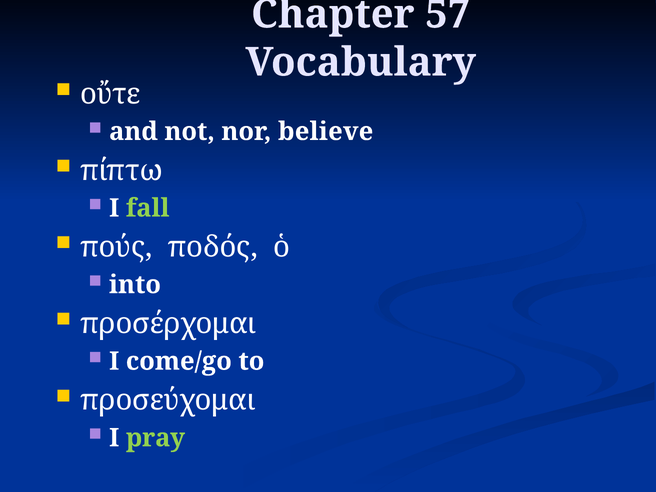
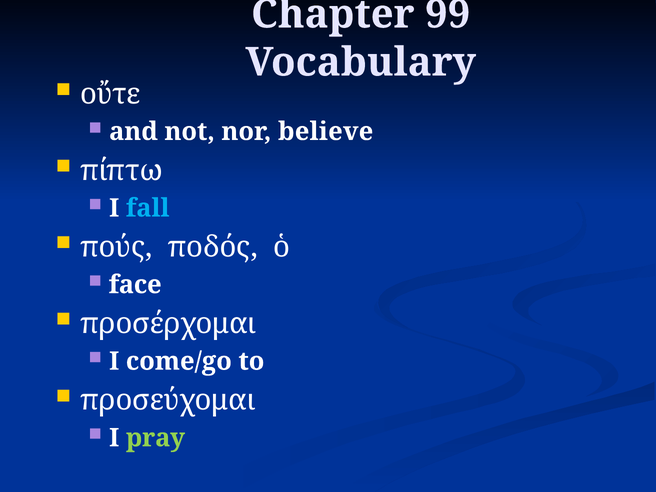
57: 57 -> 99
fall colour: light green -> light blue
into: into -> face
